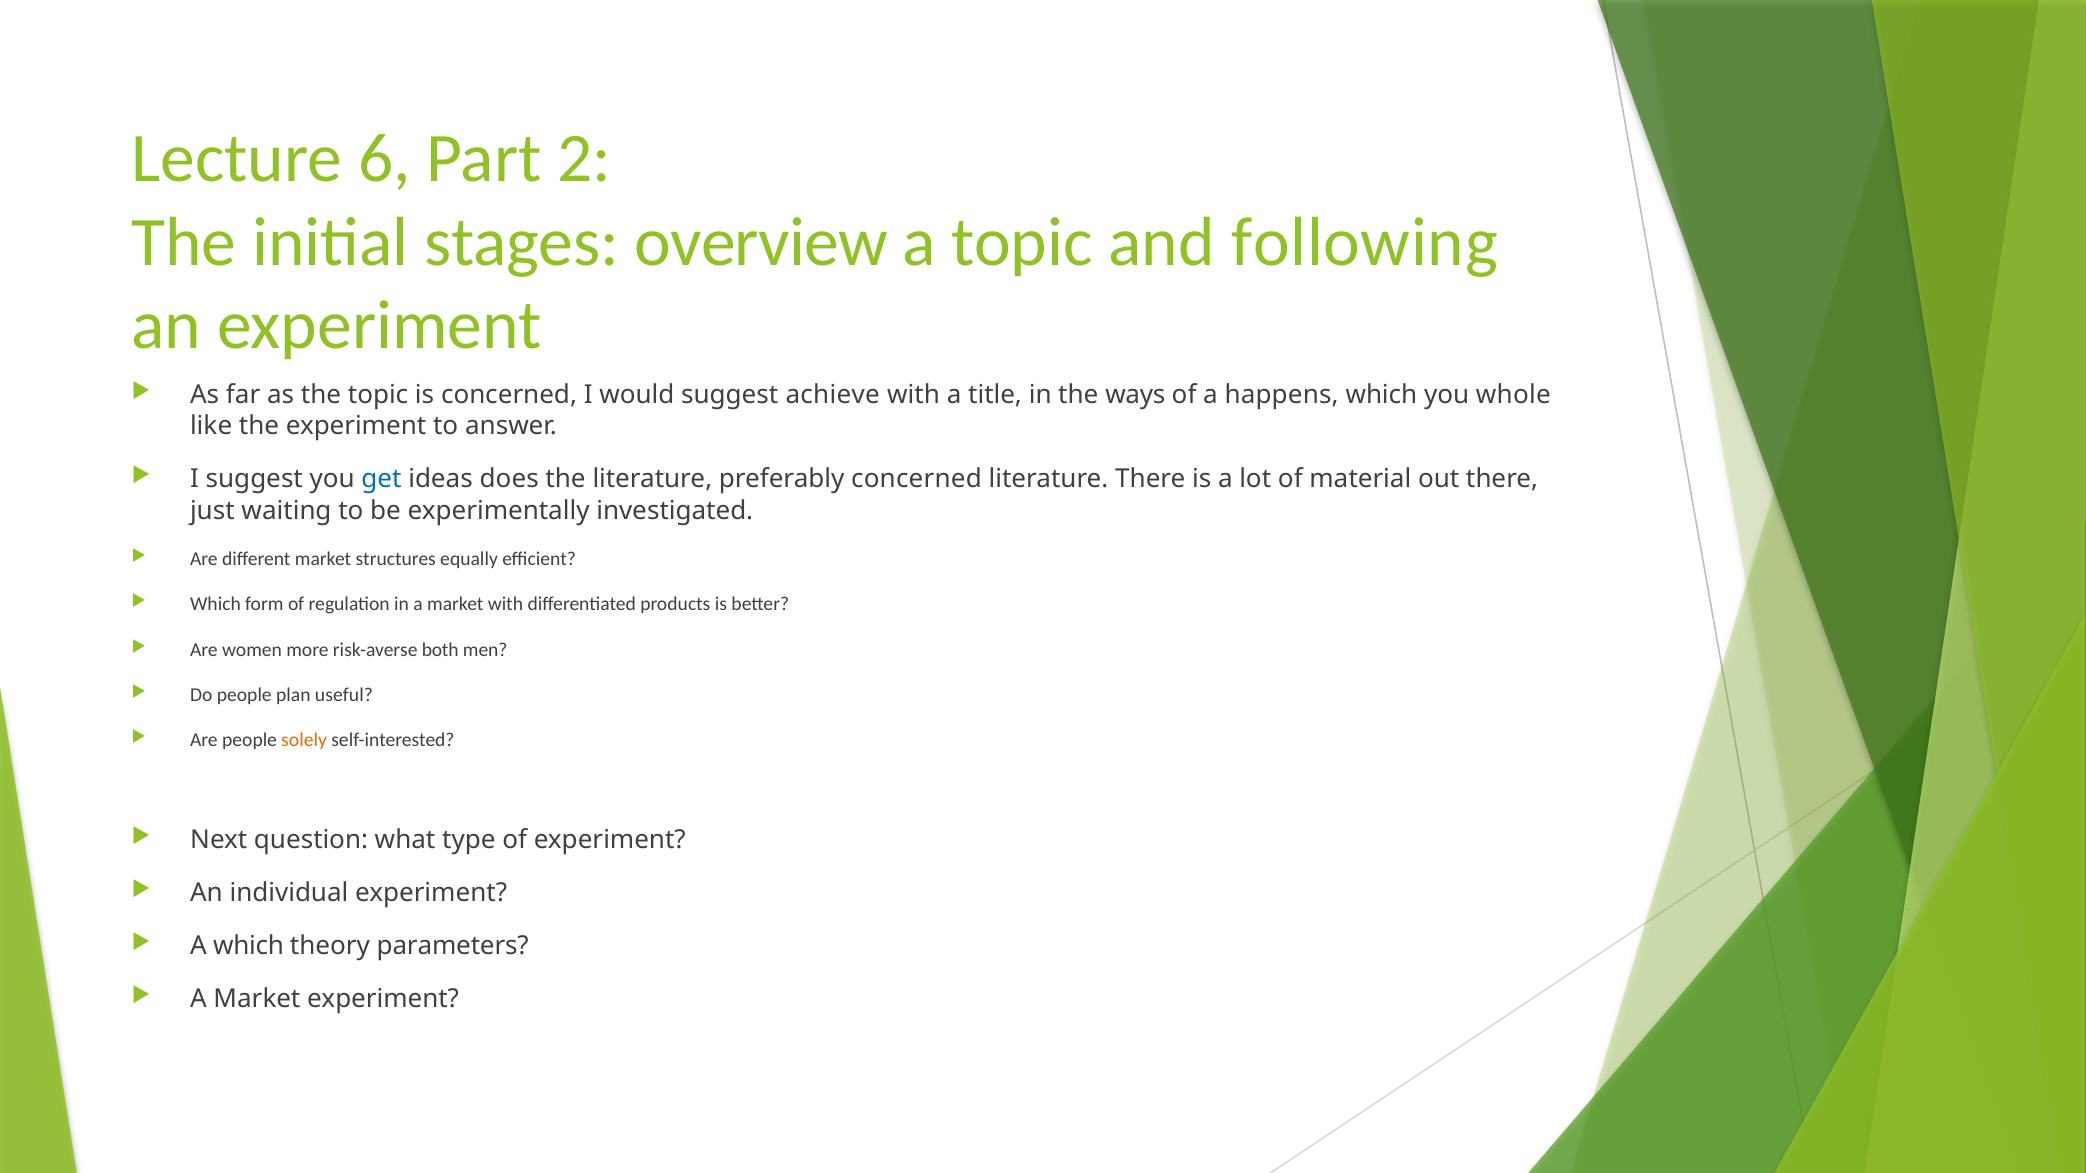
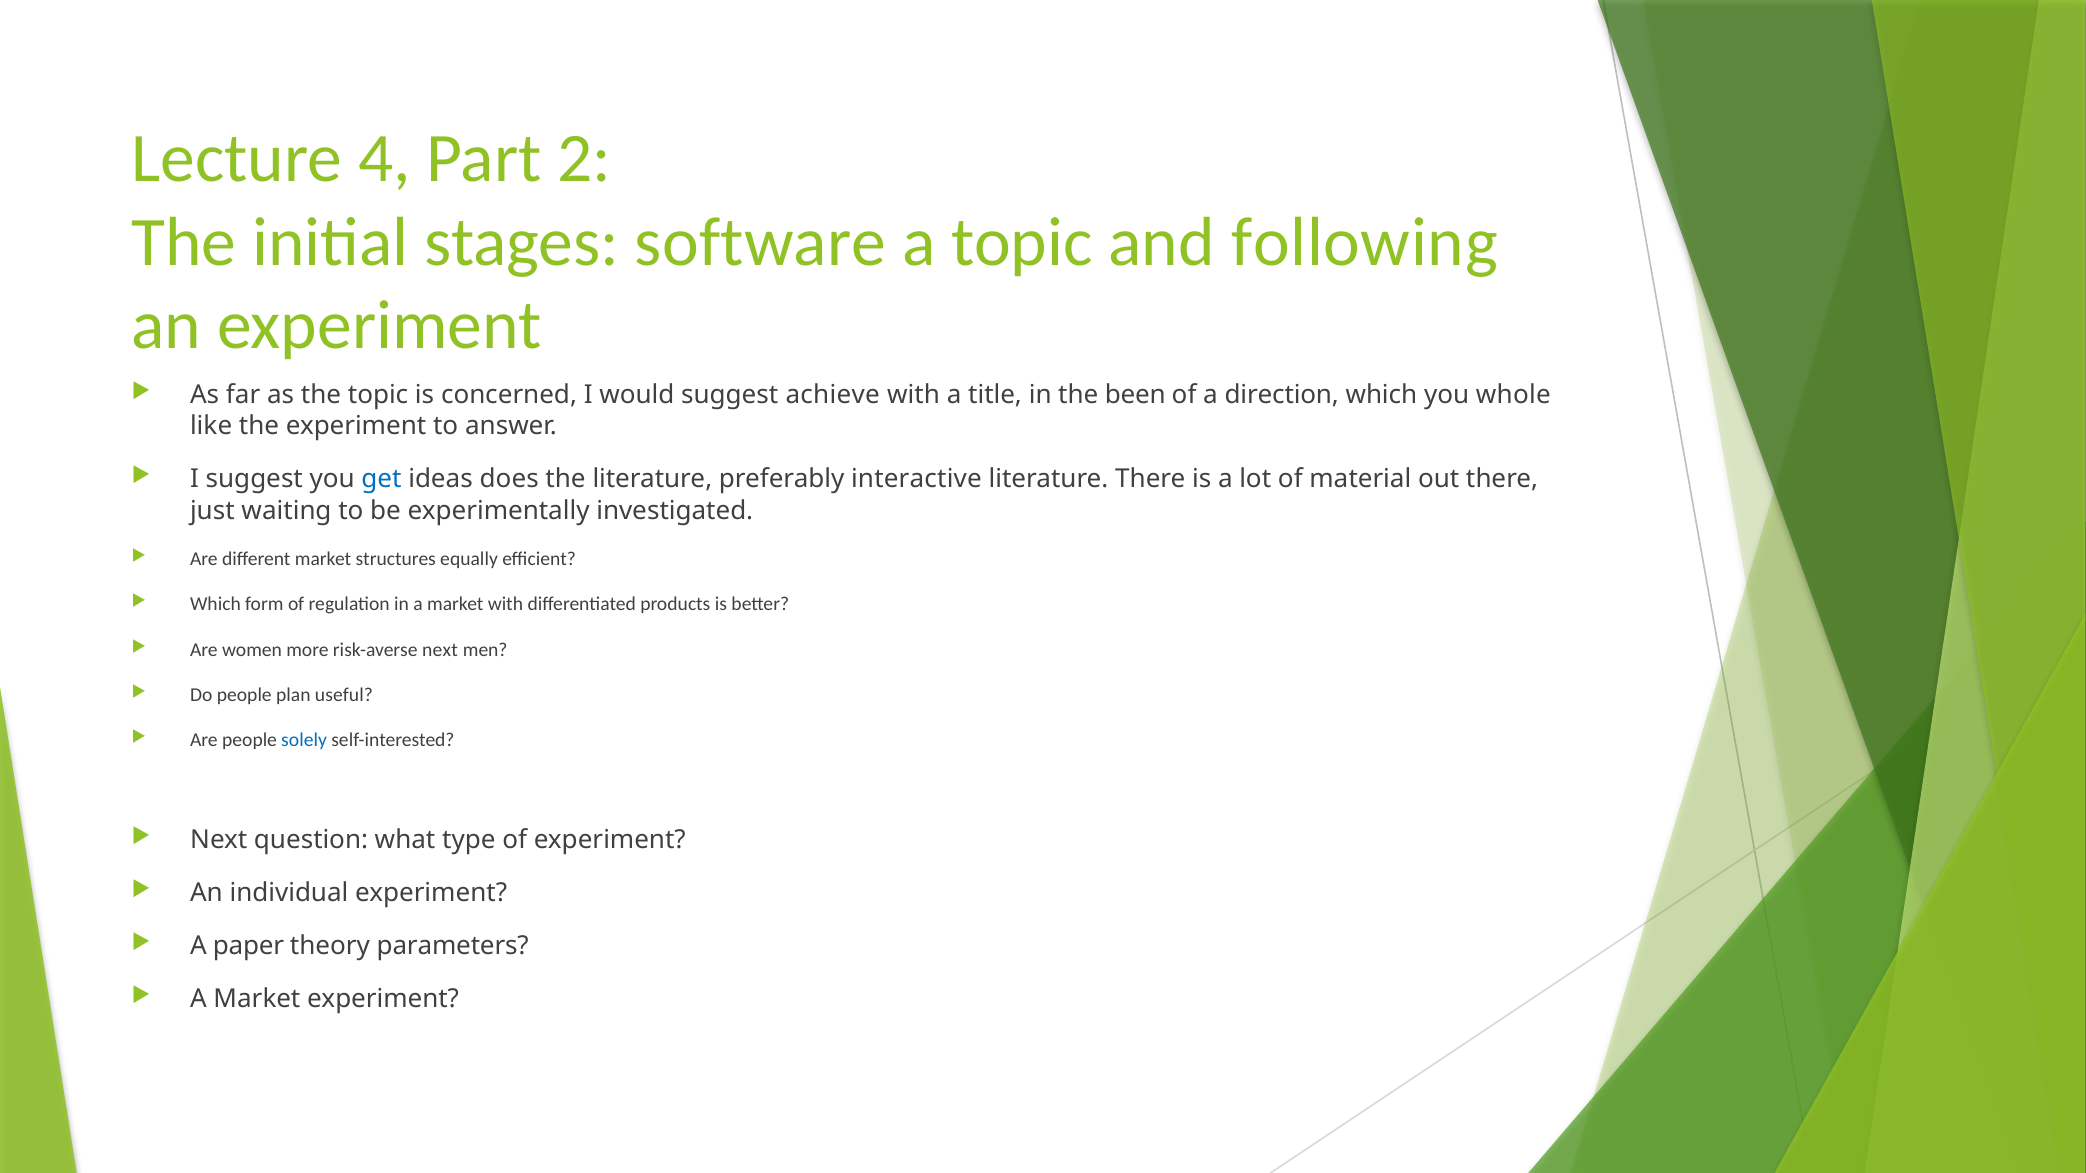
6: 6 -> 4
overview: overview -> software
ways: ways -> been
happens: happens -> direction
preferably concerned: concerned -> interactive
risk-averse both: both -> next
solely colour: orange -> blue
A which: which -> paper
